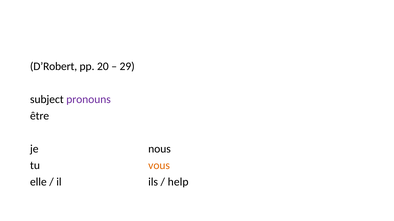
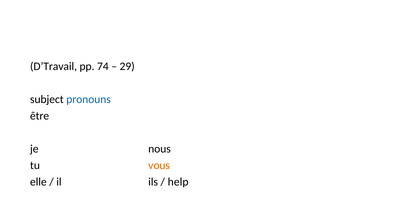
D’Robert: D’Robert -> D’Travail
20: 20 -> 74
pronouns colour: purple -> blue
